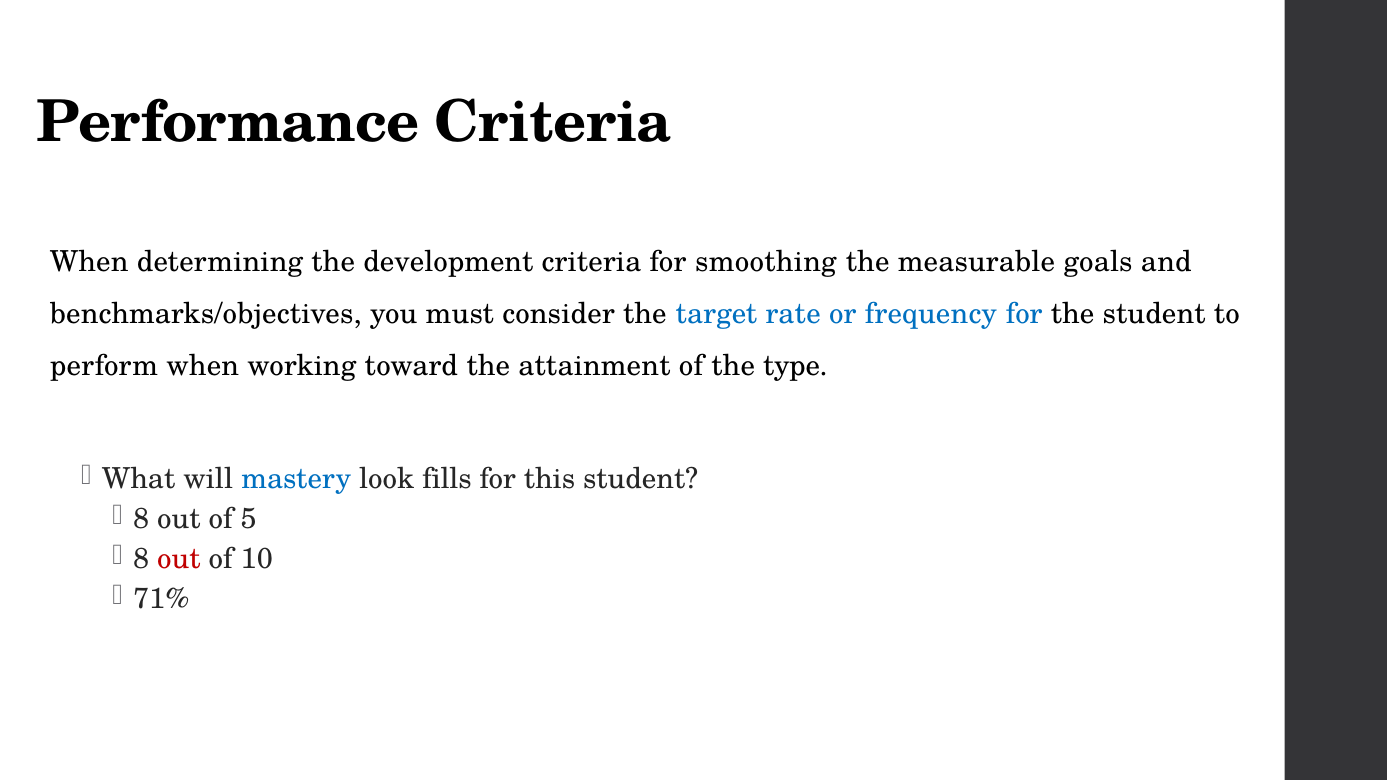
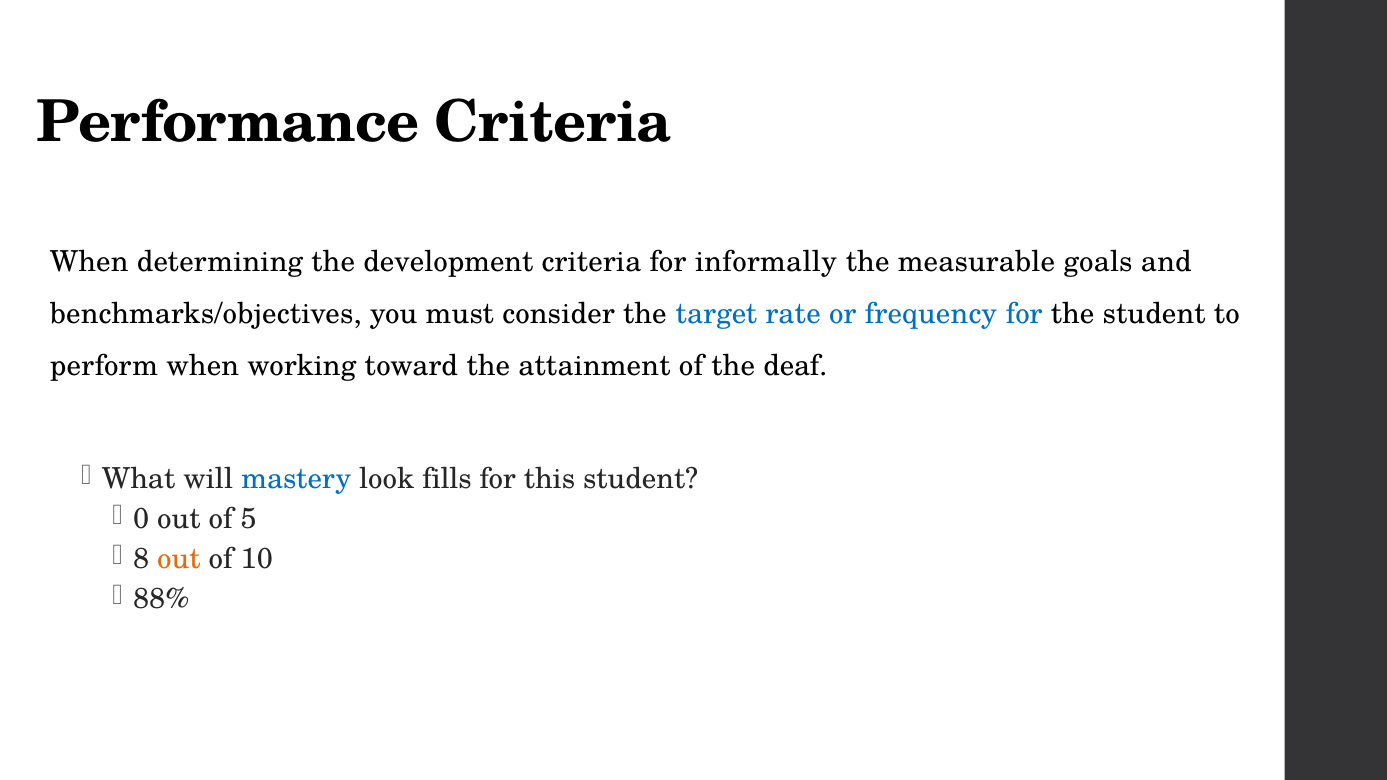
smoothing: smoothing -> informally
type: type -> deaf
8 at (141, 519): 8 -> 0
out at (179, 559) colour: red -> orange
71%: 71% -> 88%
